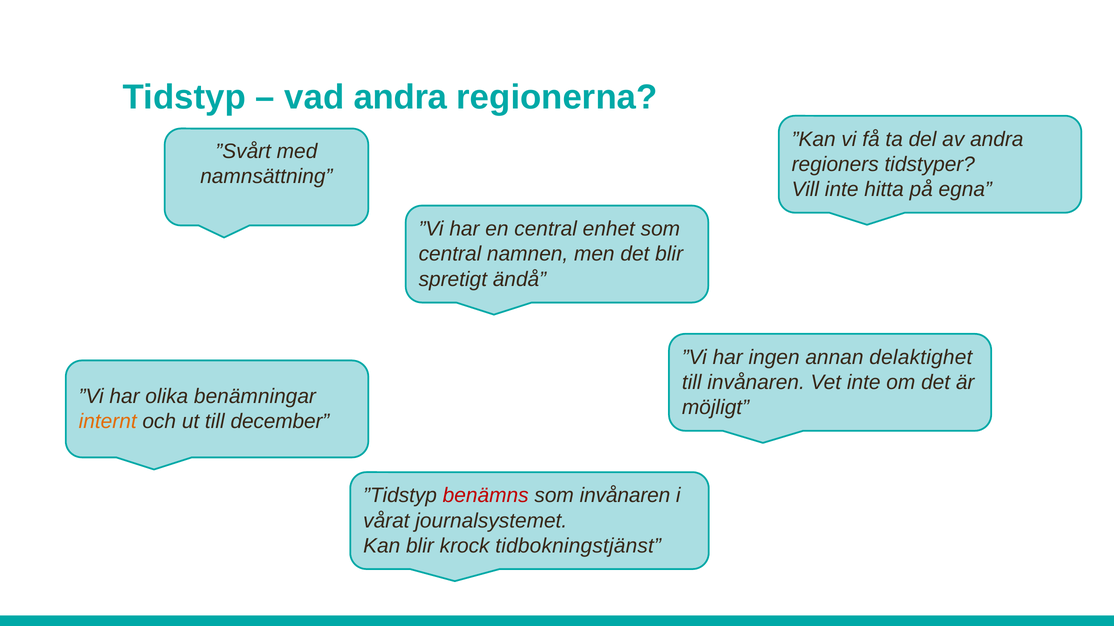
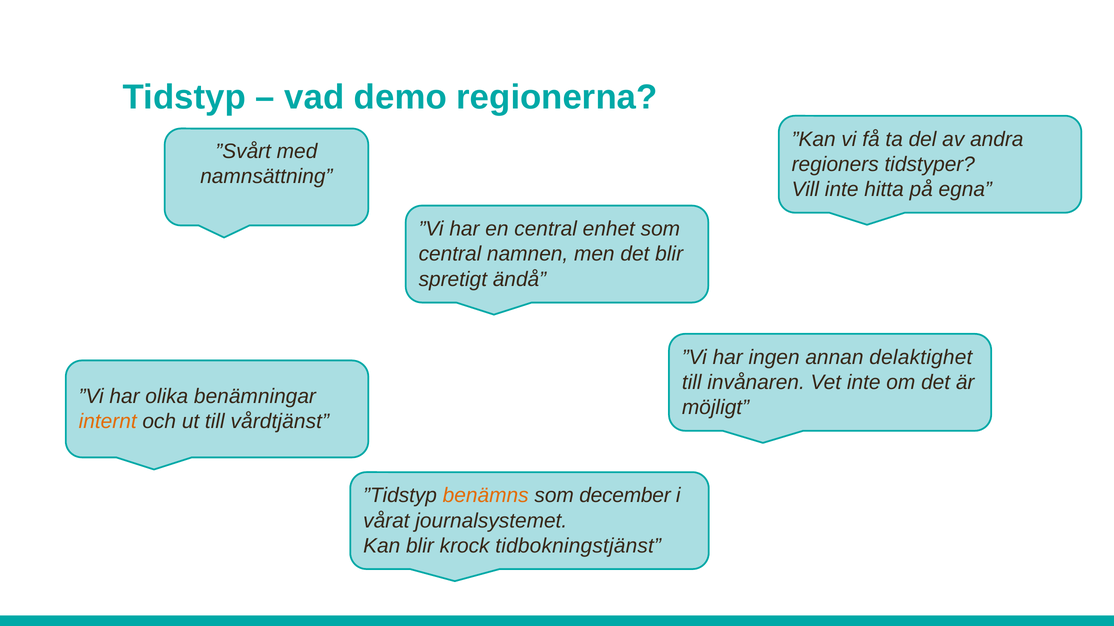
vad andra: andra -> demo
december: december -> vårdtjänst
benämns colour: red -> orange
som invånaren: invånaren -> december
